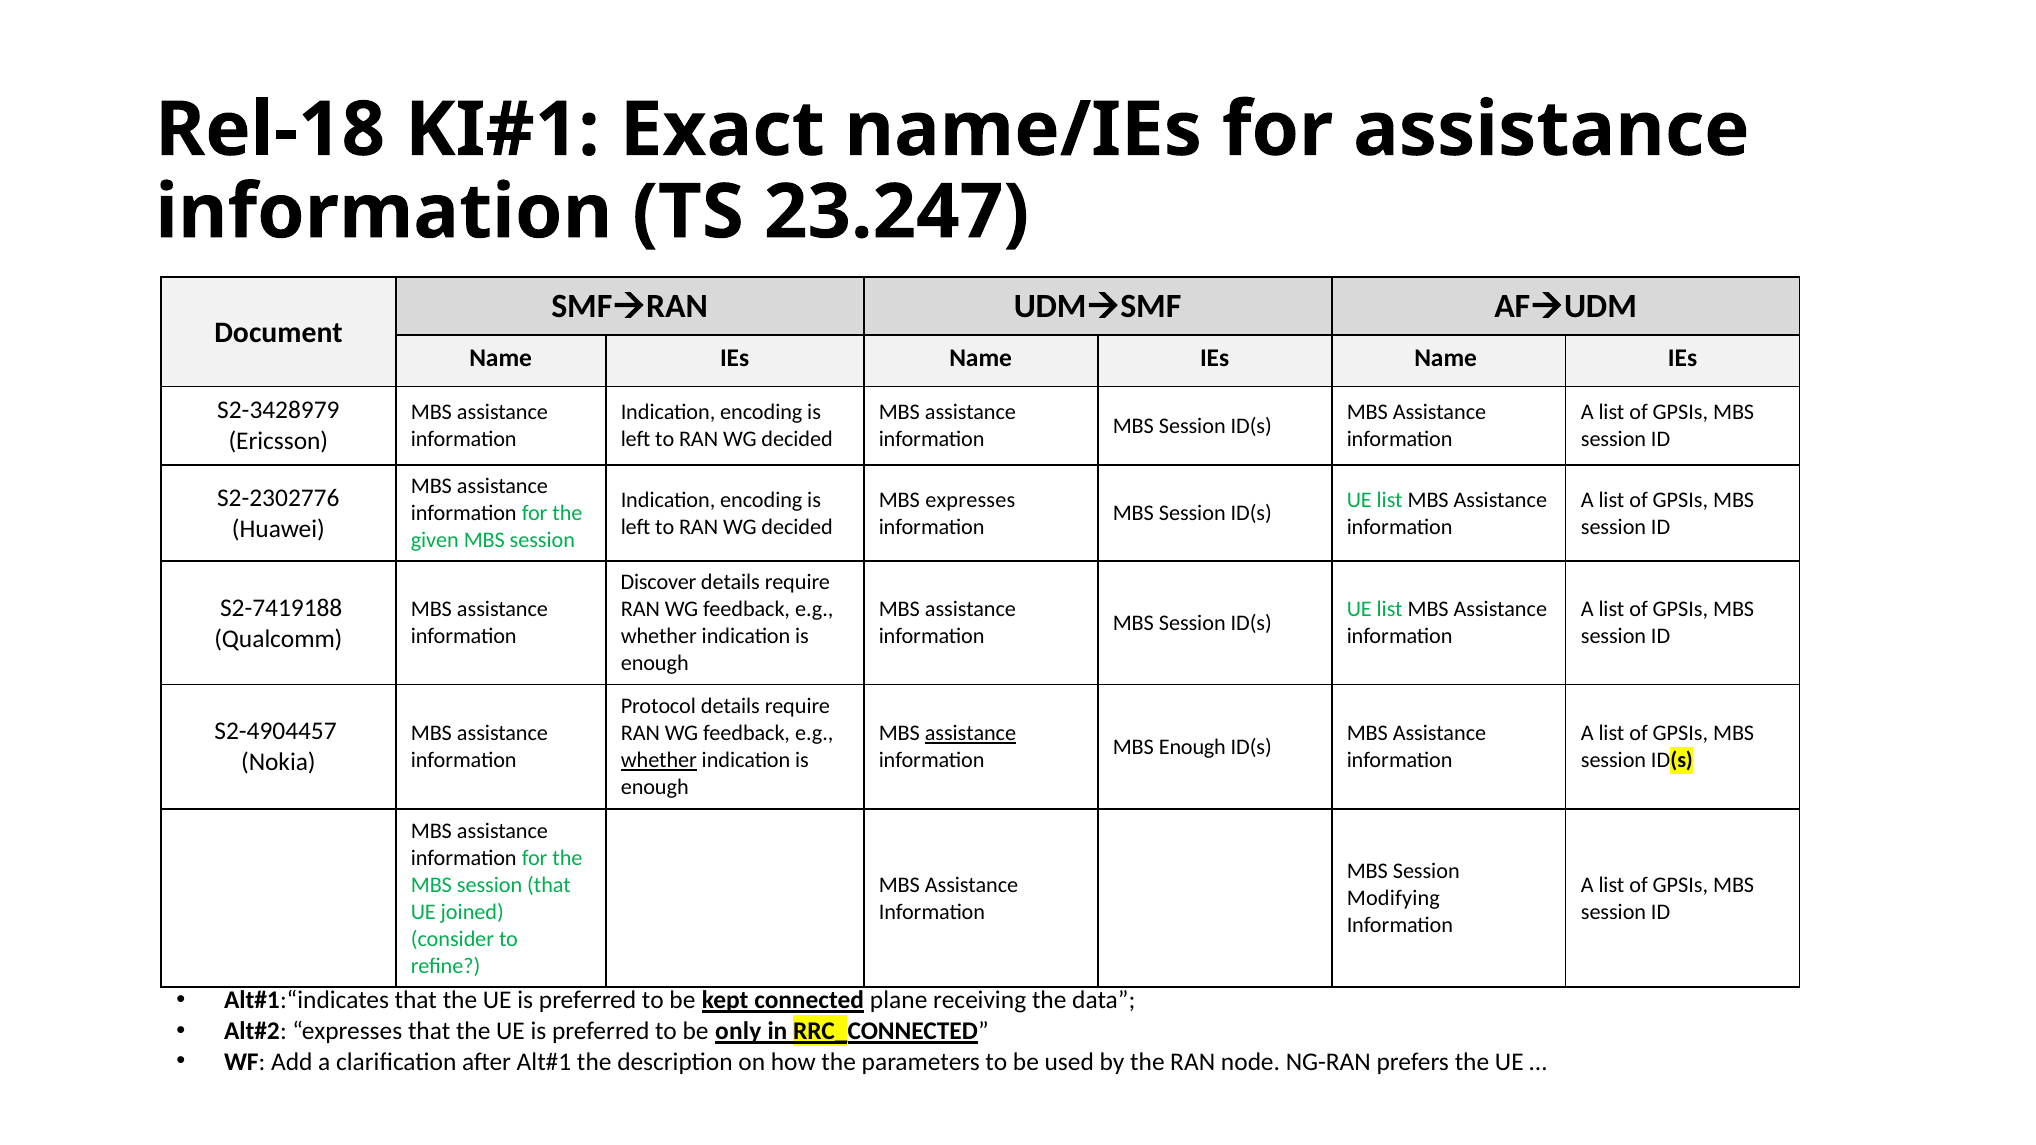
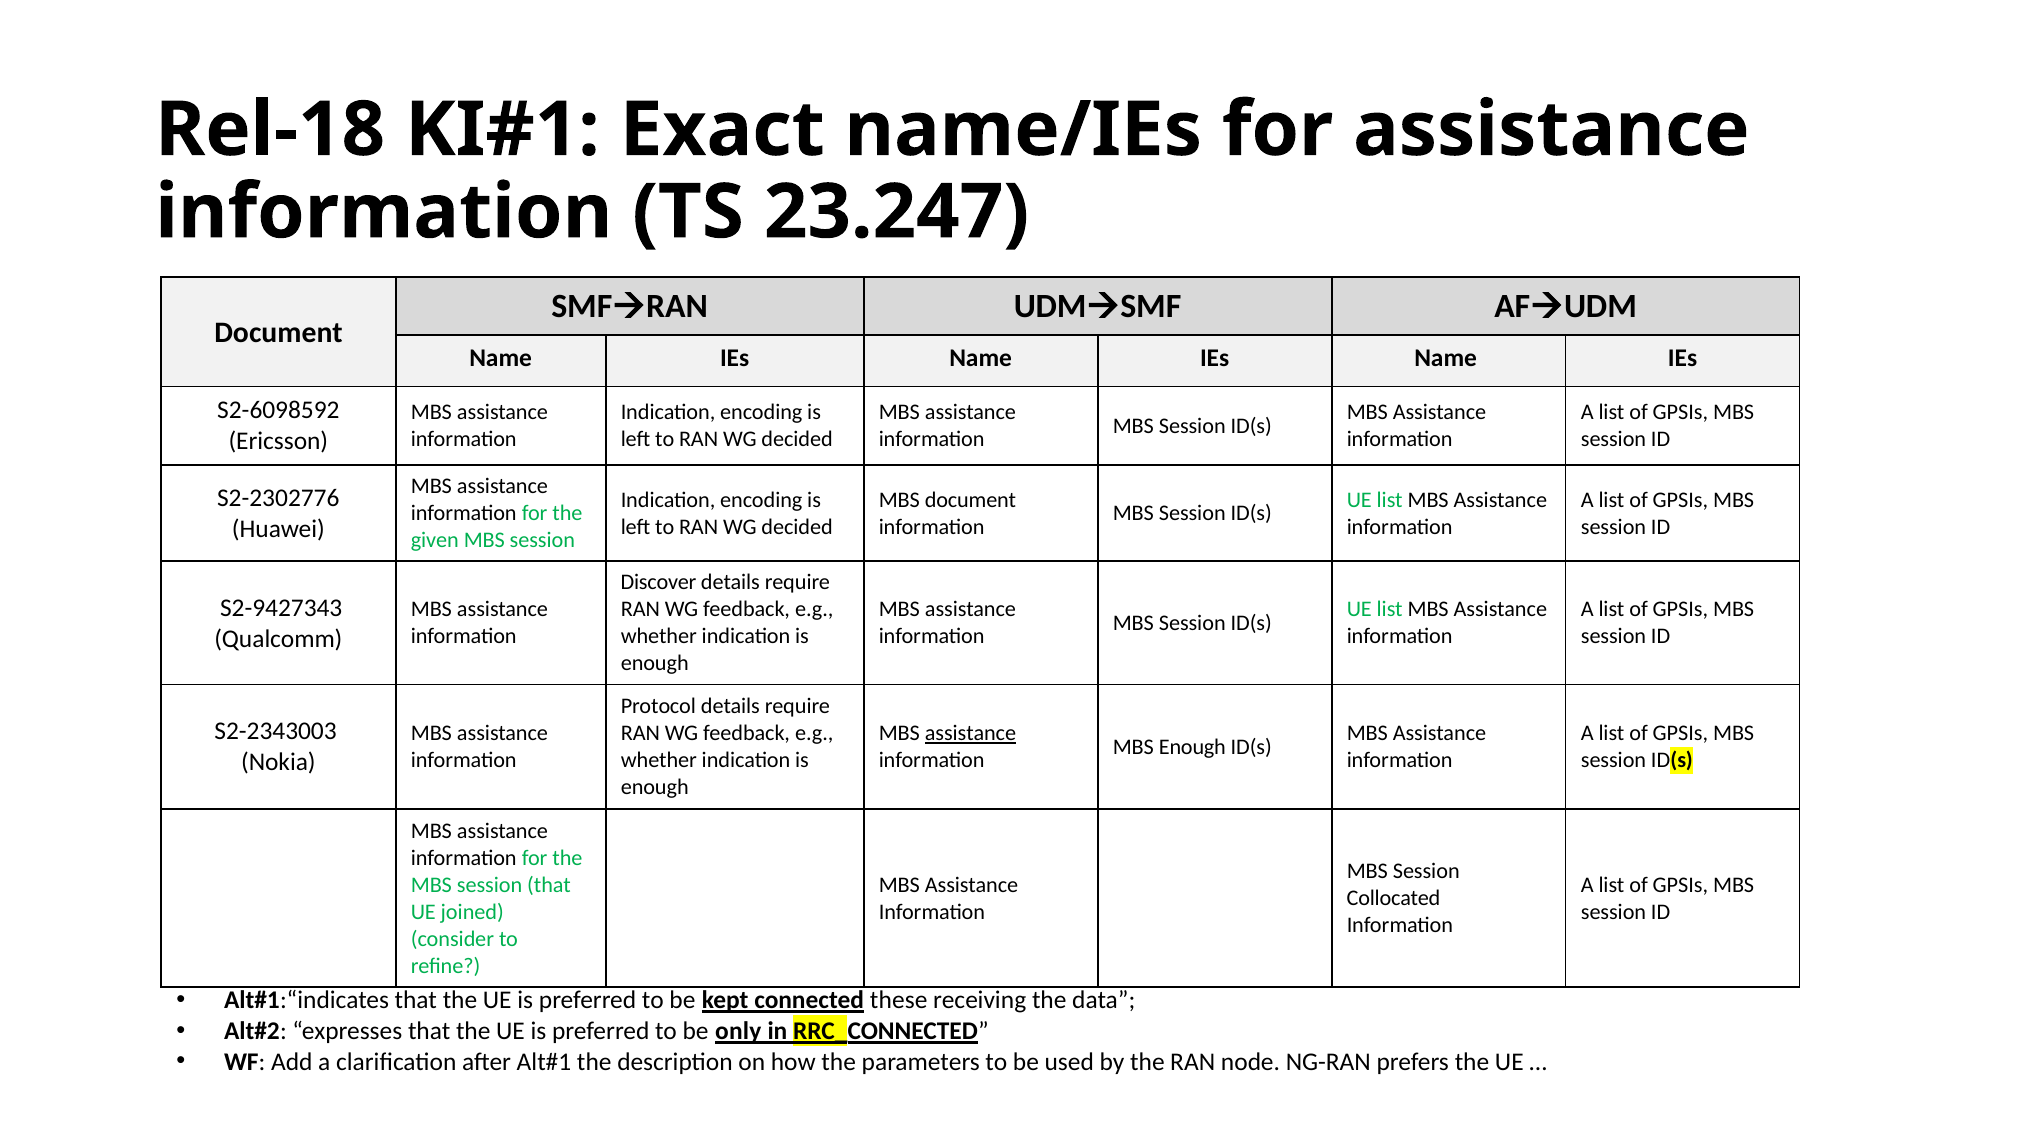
S2-3428979: S2-3428979 -> S2-6098592
MBS expresses: expresses -> document
S2-7419188: S2-7419188 -> S2-9427343
S2-4904457: S2-4904457 -> S2-2343003
whether at (659, 761) underline: present -> none
Modifying: Modifying -> Collocated
plane: plane -> these
